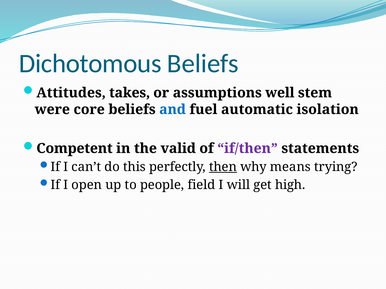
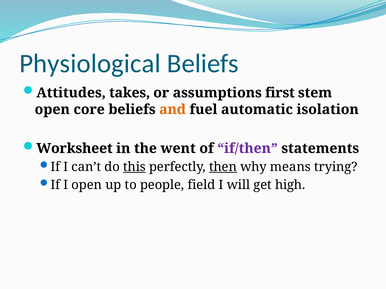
Dichotomous: Dichotomous -> Physiological
well: well -> first
were at (52, 110): were -> open
and colour: blue -> orange
Competent: Competent -> Worksheet
valid: valid -> went
this underline: none -> present
